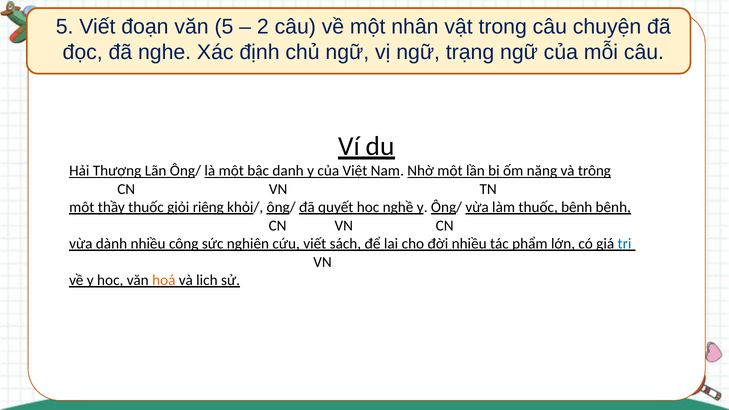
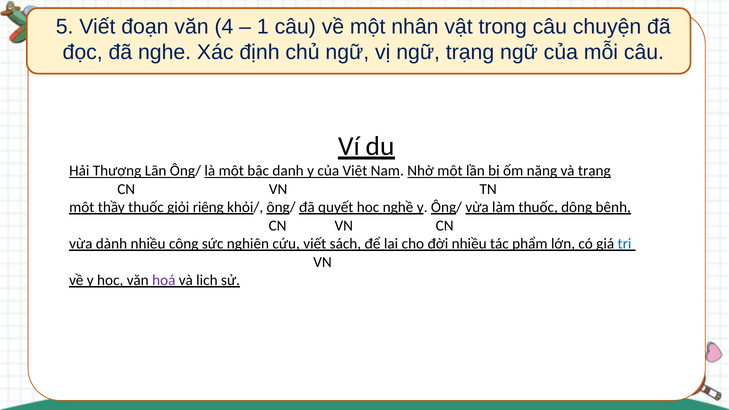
văn 5: 5 -> 4
2: 2 -> 1
và trông: trông -> trạng
thuốc bệnh: bệnh -> dông
hoá colour: orange -> purple
